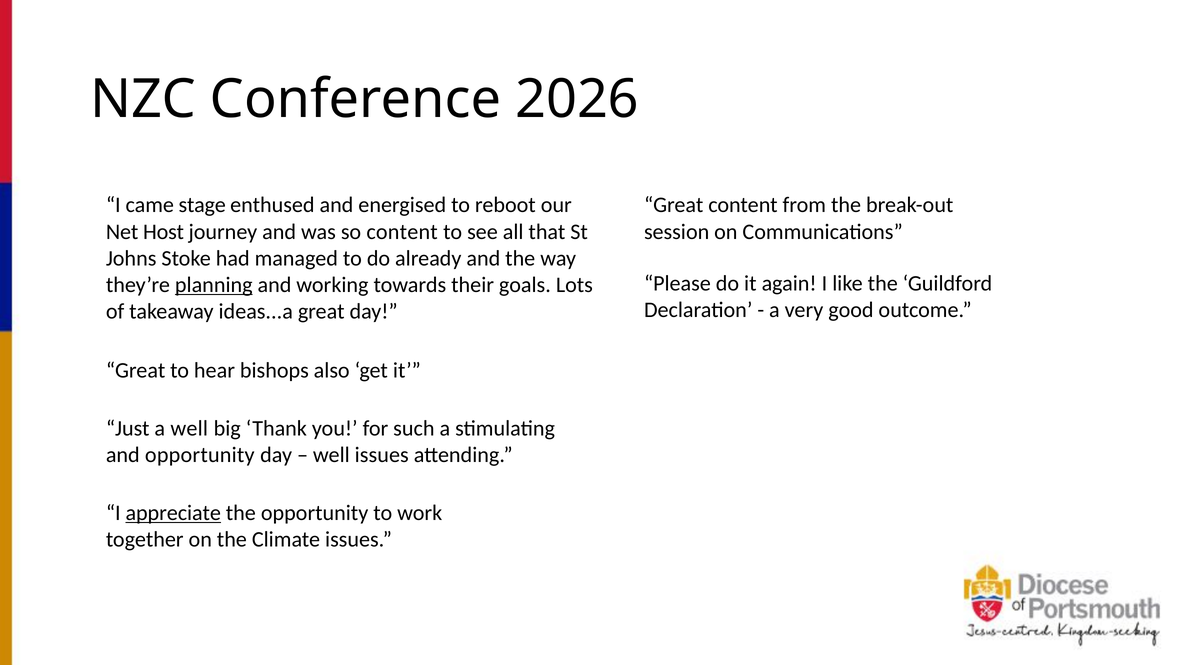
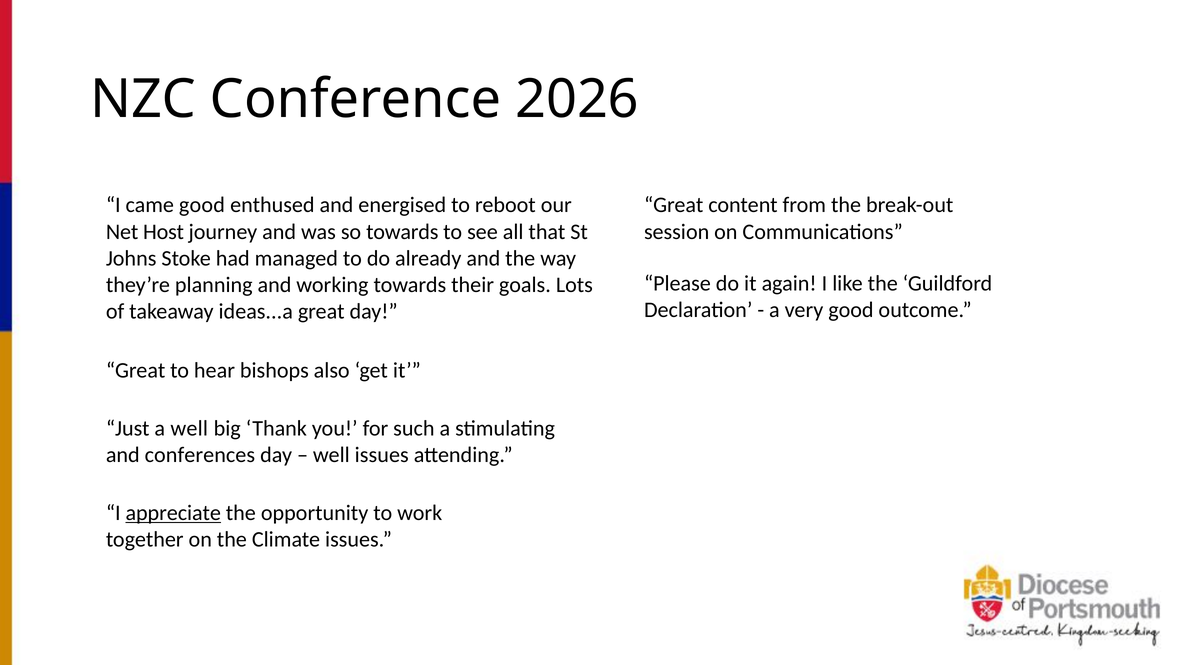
came stage: stage -> good
so content: content -> towards
planning underline: present -> none
and opportunity: opportunity -> conferences
